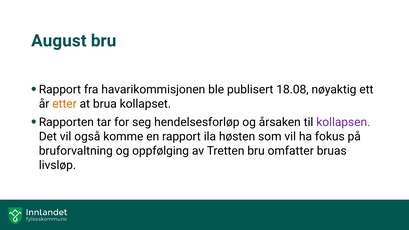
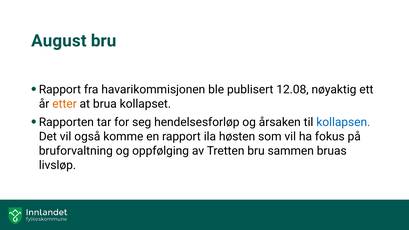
18.08: 18.08 -> 12.08
kollapsen colour: purple -> blue
omfatter: omfatter -> sammen
